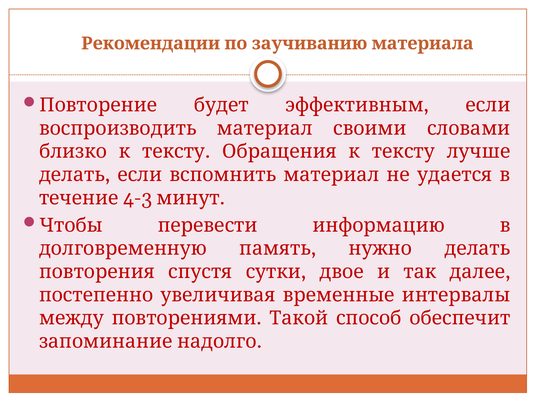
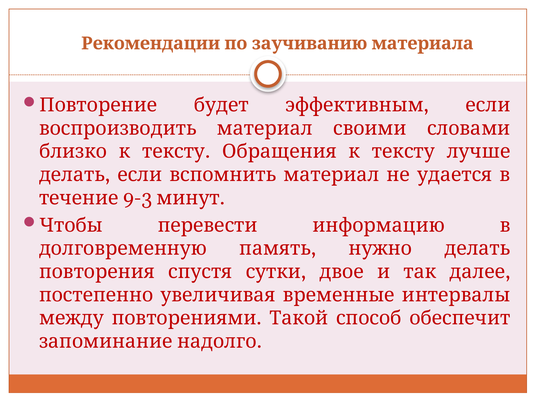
4-3: 4-3 -> 9-3
